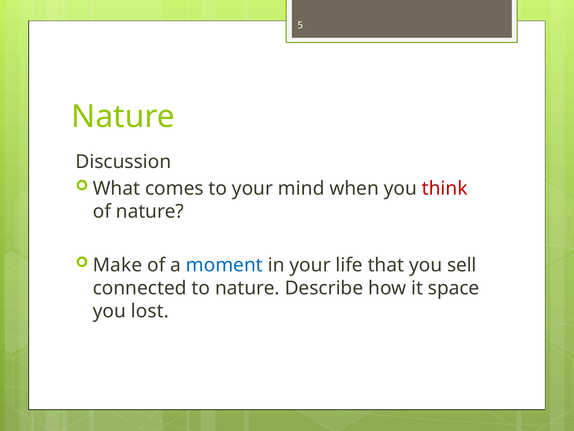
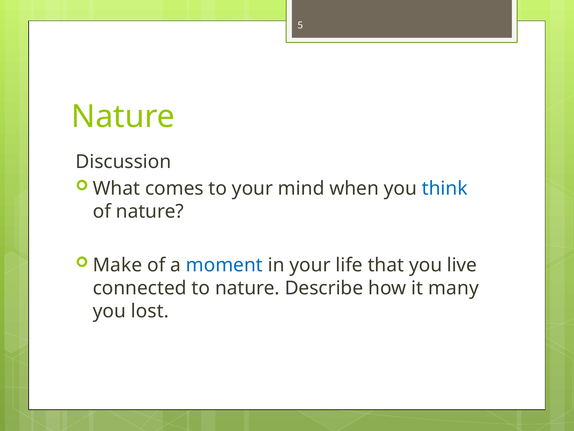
think colour: red -> blue
sell: sell -> live
space: space -> many
